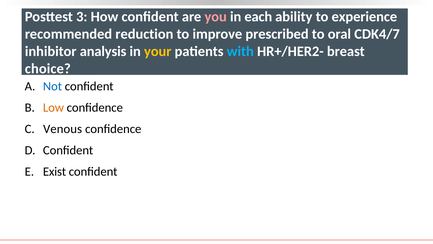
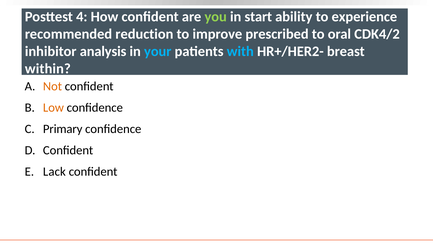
3: 3 -> 4
you colour: pink -> light green
each: each -> start
CDK4/7: CDK4/7 -> CDK4/2
your colour: yellow -> light blue
choice: choice -> within
Not colour: blue -> orange
Venous: Venous -> Primary
Exist: Exist -> Lack
